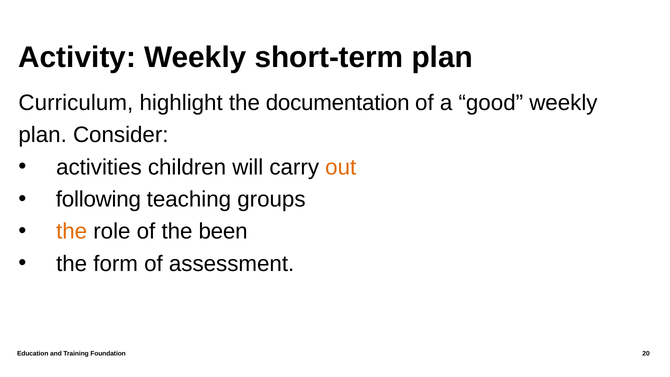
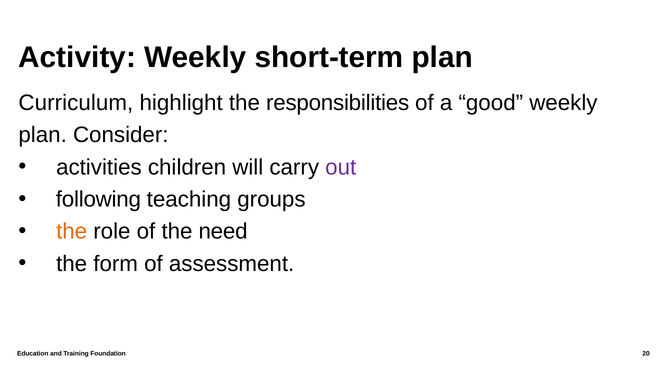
documentation: documentation -> responsibilities
out colour: orange -> purple
been: been -> need
